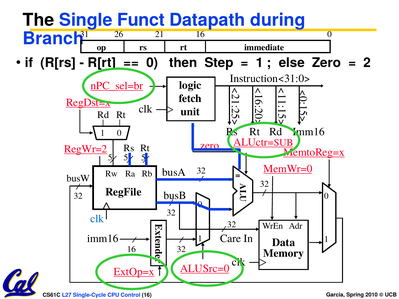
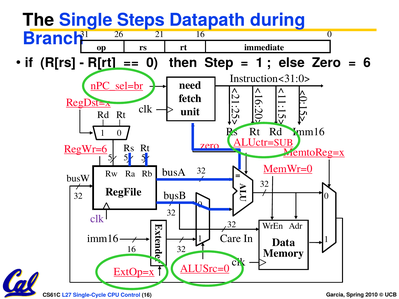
Funct: Funct -> Steps
2 at (367, 63): 2 -> 6
logic: logic -> need
RegWr=2: RegWr=2 -> RegWr=6
clk at (97, 219) colour: blue -> purple
